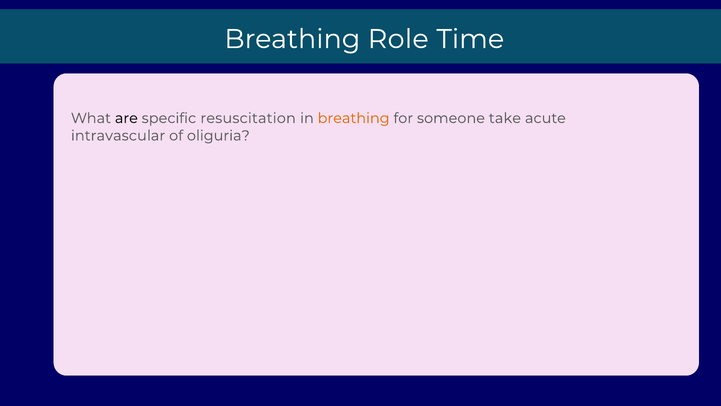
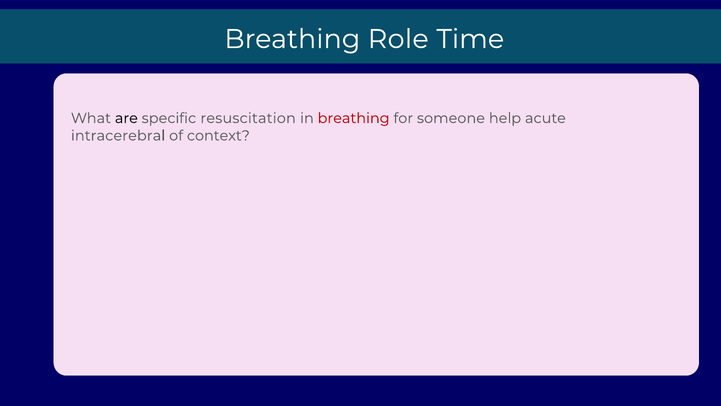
breathing at (354, 118) colour: orange -> red
take: take -> help
intravascular: intravascular -> intracerebral
oliguria: oliguria -> context
